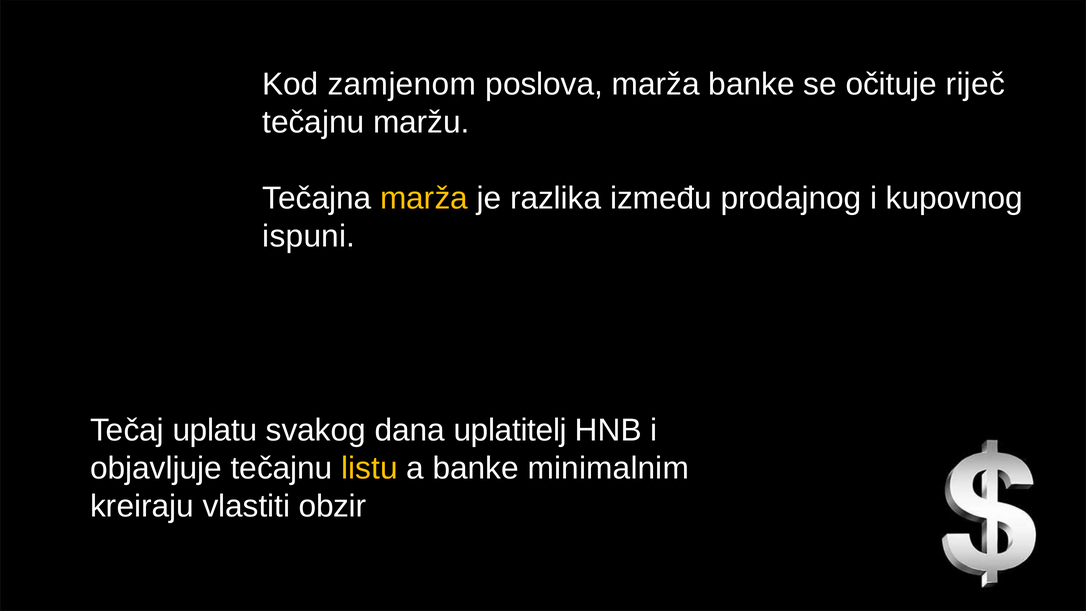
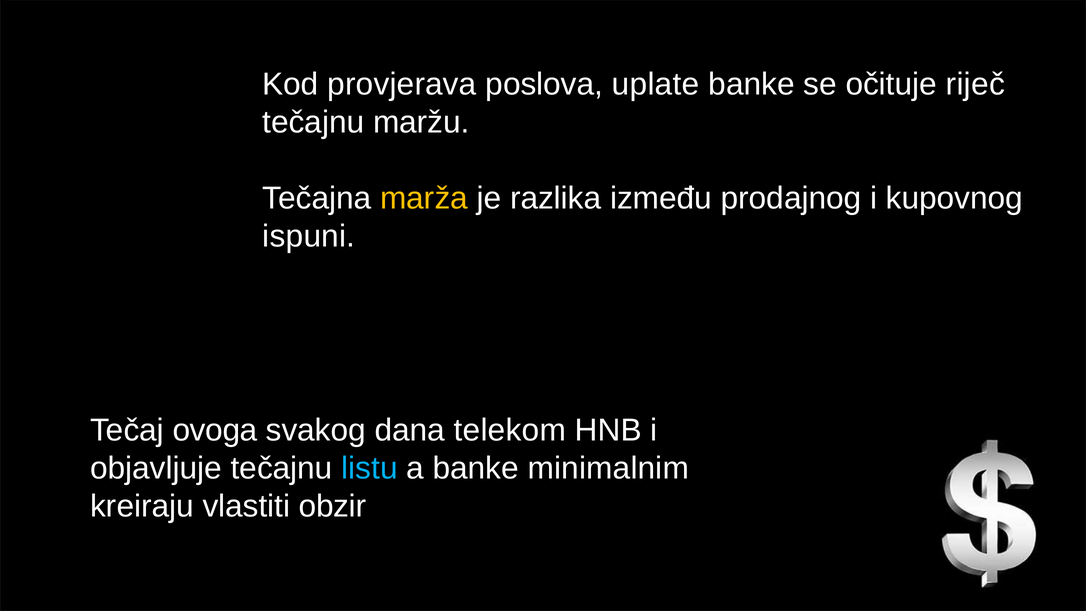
zamjenom: zamjenom -> provjerava
poslova marža: marža -> uplate
uplatu: uplatu -> ovoga
uplatitelj: uplatitelj -> telekom
listu colour: yellow -> light blue
